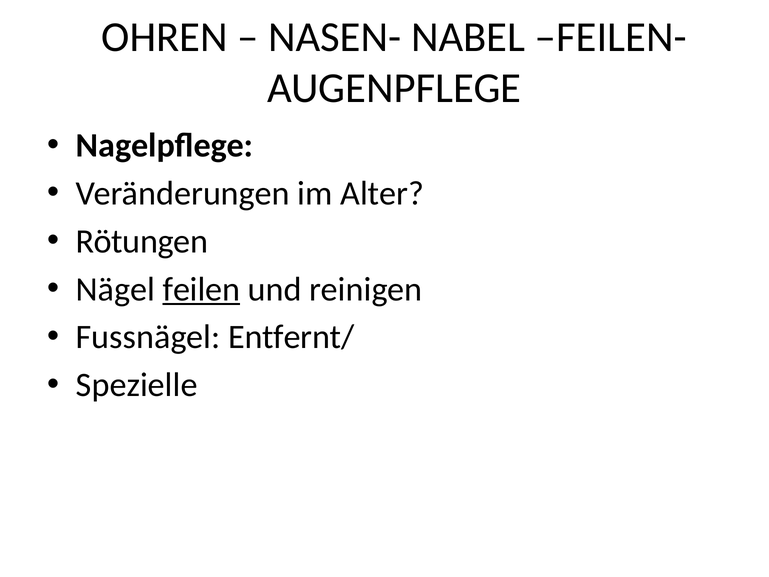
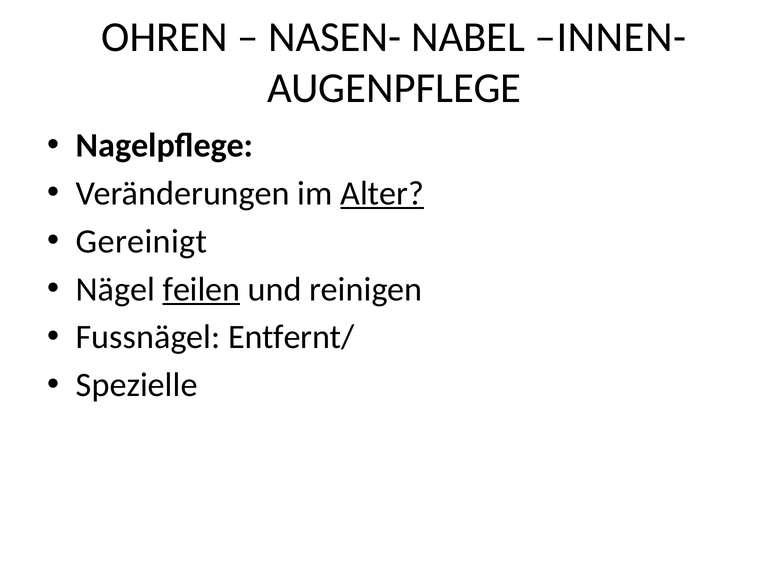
FEILEN-: FEILEN- -> INNEN-
Alter underline: none -> present
Rötungen: Rötungen -> Gereinigt
